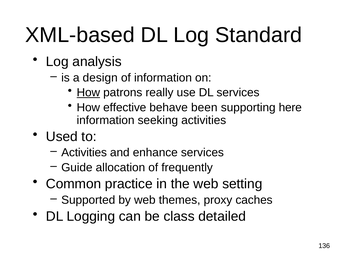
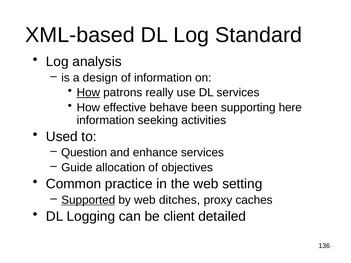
Activities at (84, 153): Activities -> Question
frequently: frequently -> objectives
Supported underline: none -> present
themes: themes -> ditches
class: class -> client
